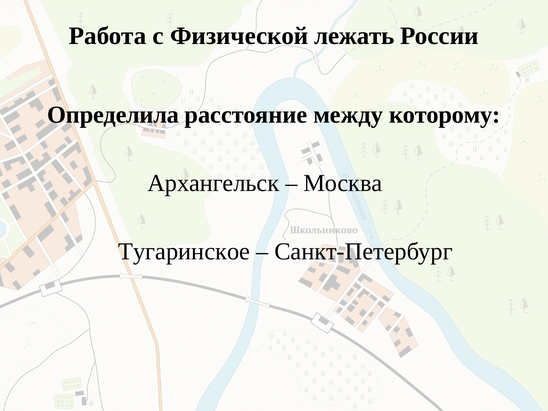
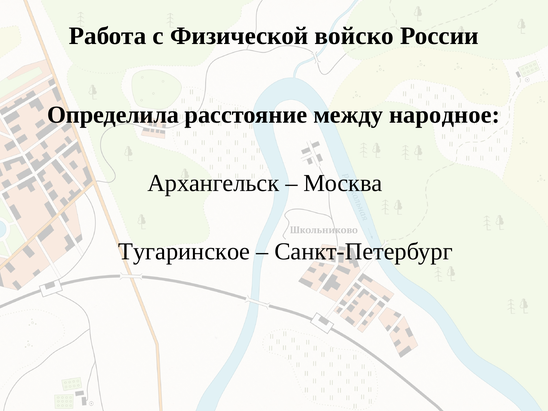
лежать: лежать -> войско
которому: которому -> народное
